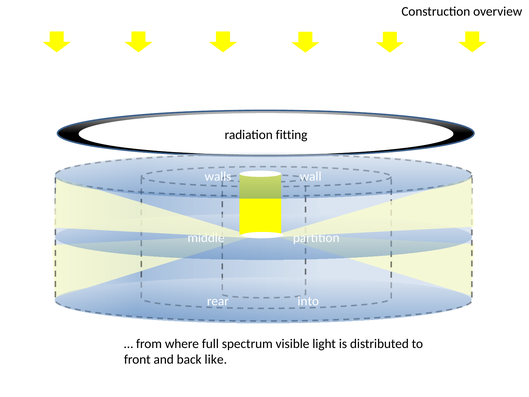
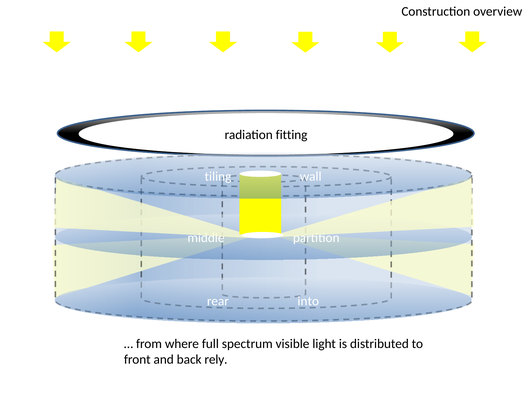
walls: walls -> tiling
like: like -> rely
